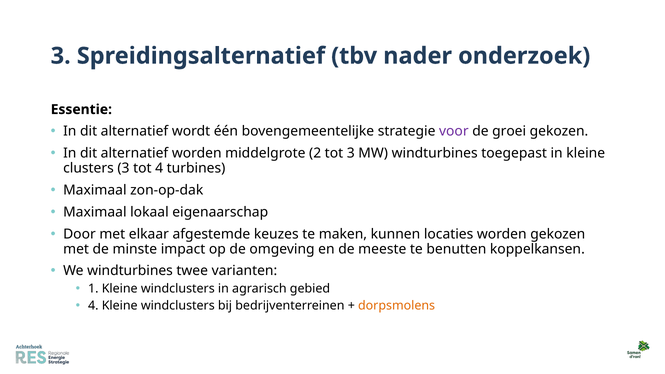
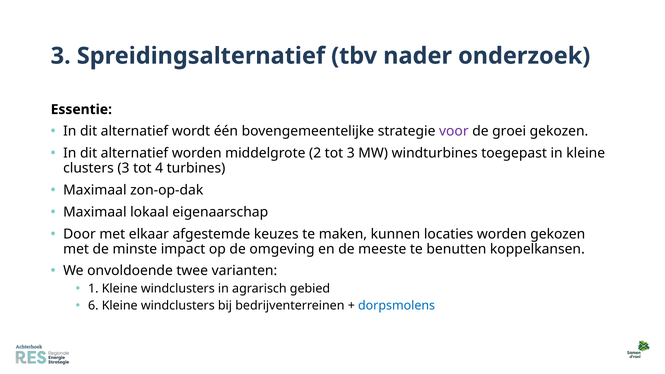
We windturbines: windturbines -> onvoldoende
4 at (93, 306): 4 -> 6
dorpsmolens colour: orange -> blue
